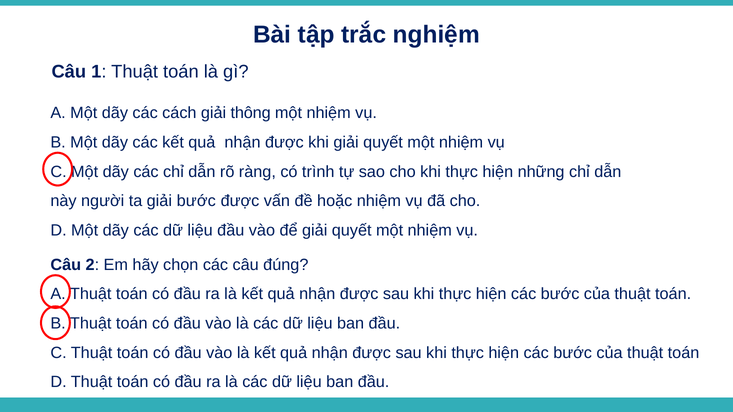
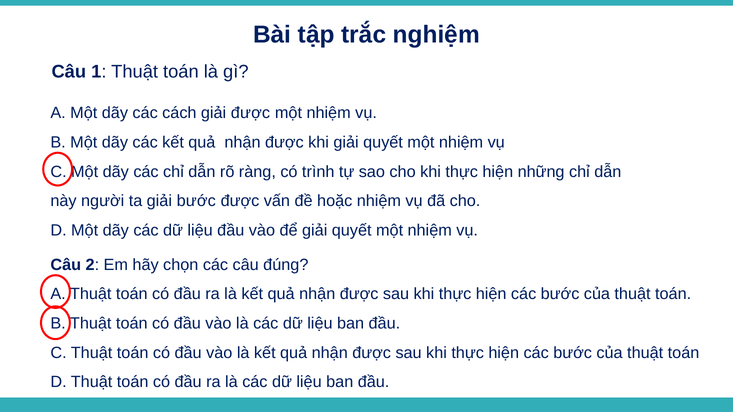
giải thông: thông -> được
